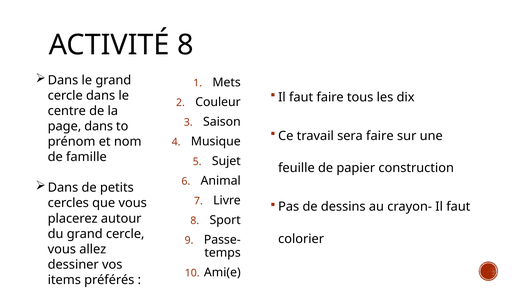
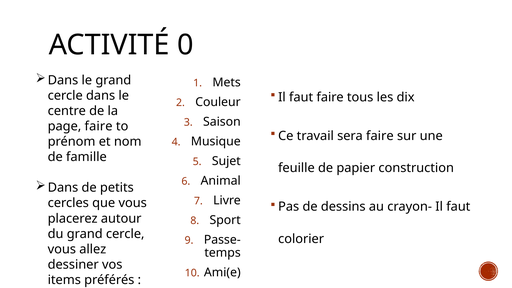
ACTIVITÉ 8: 8 -> 0
page dans: dans -> faire
